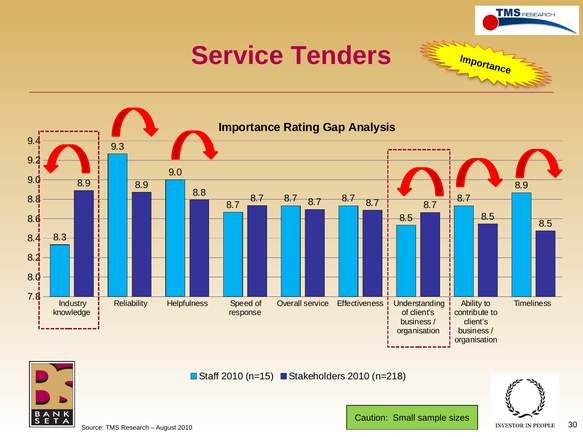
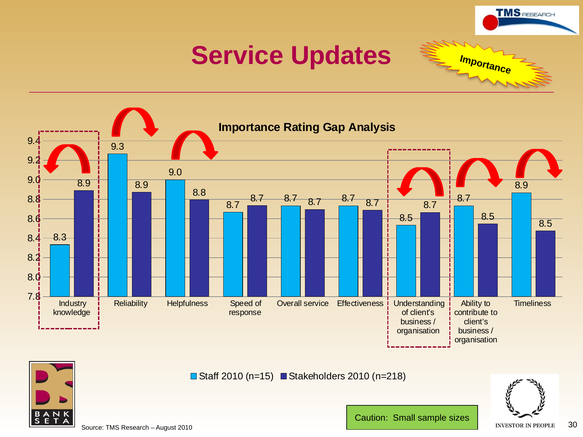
Tenders: Tenders -> Updates
